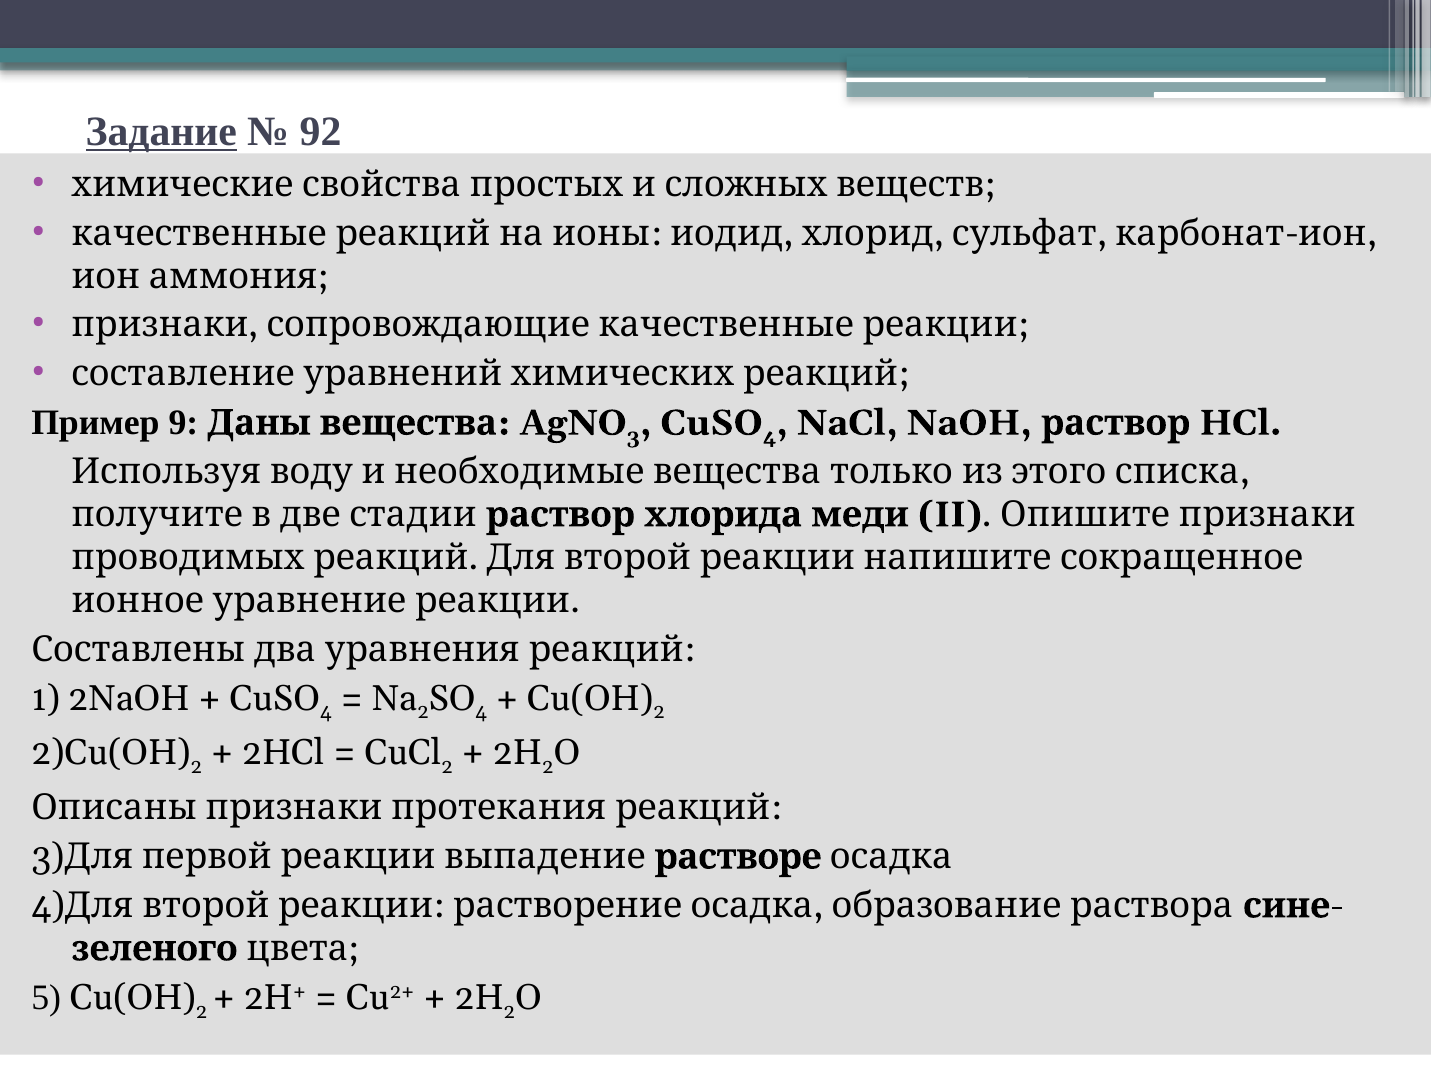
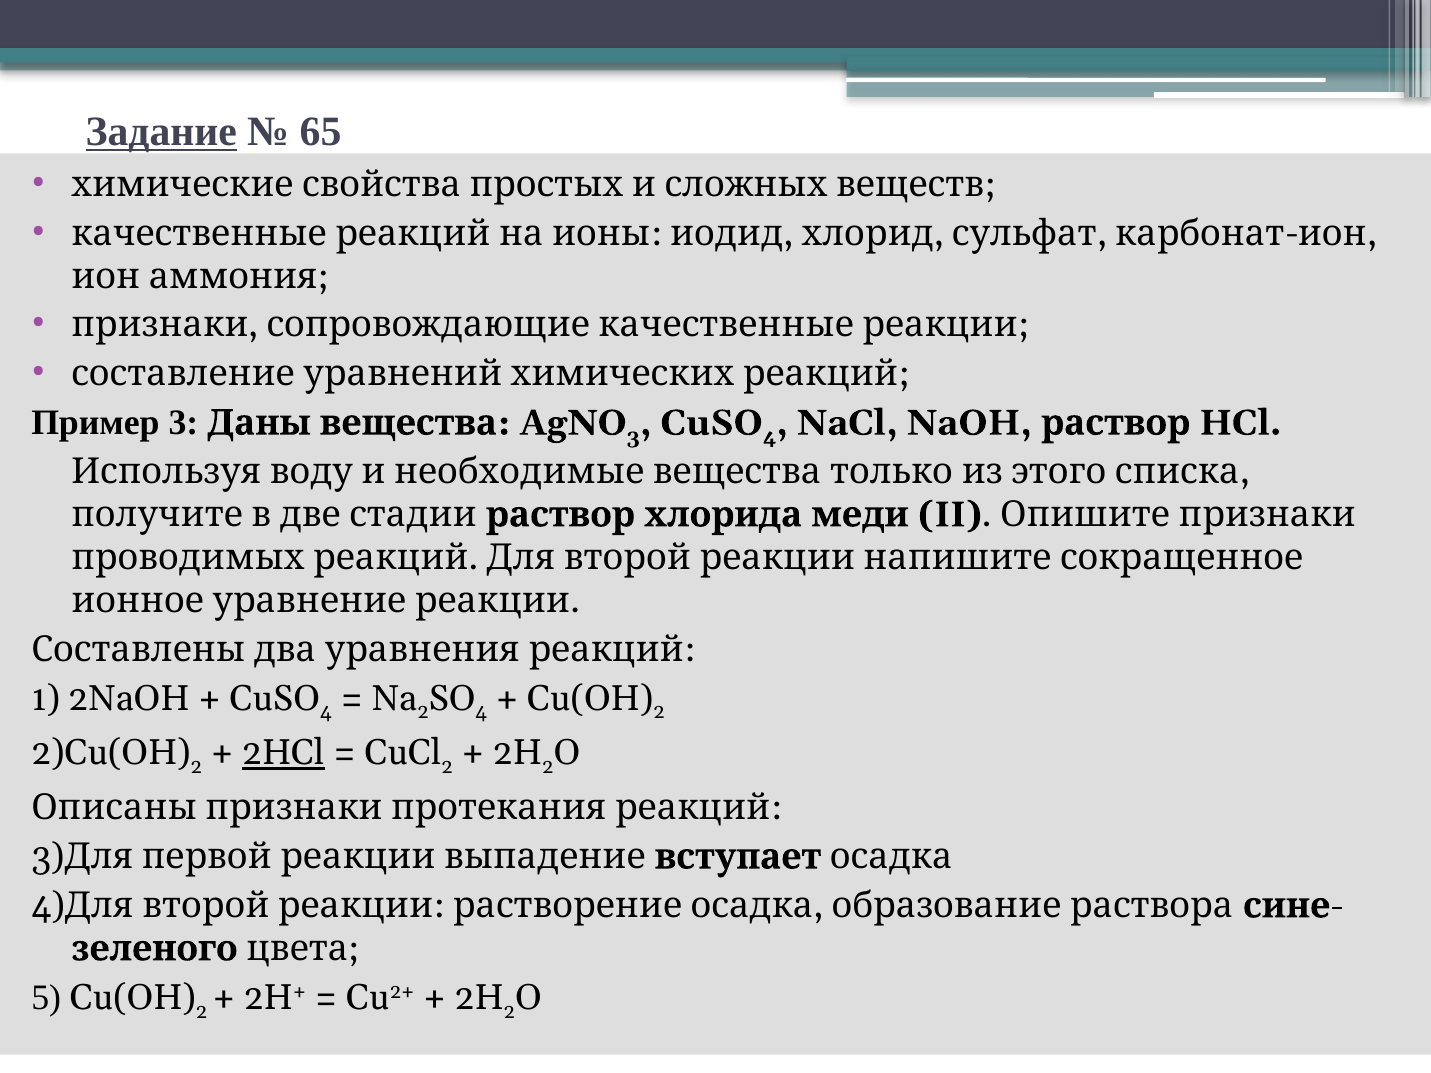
92: 92 -> 65
Пример 9: 9 -> 3
2HCl underline: none -> present
растворе: растворе -> вступает
